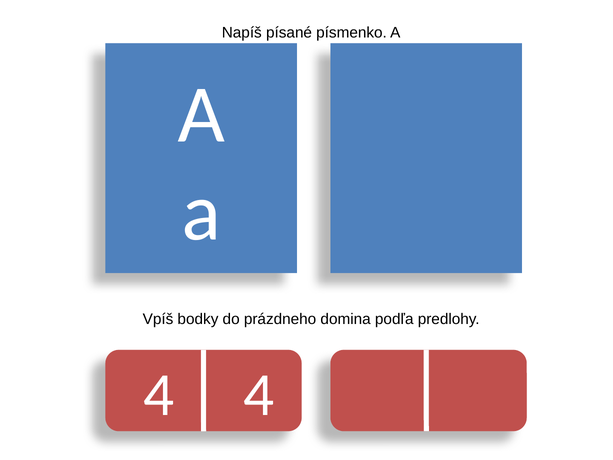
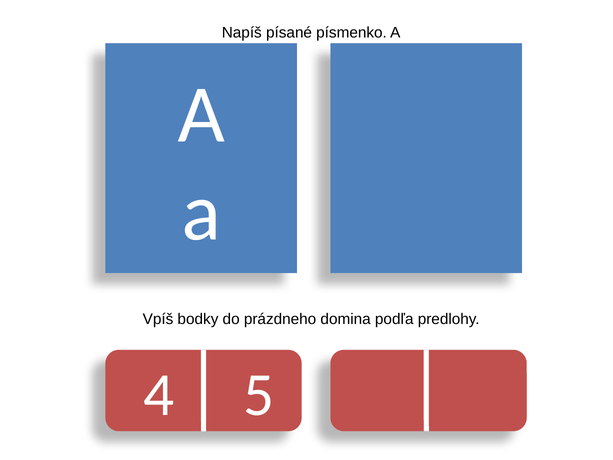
4 4: 4 -> 5
